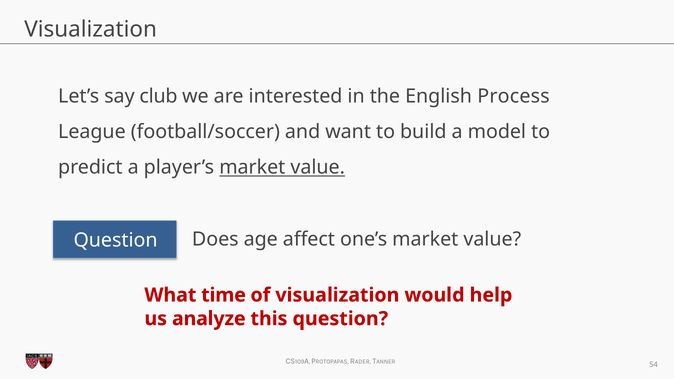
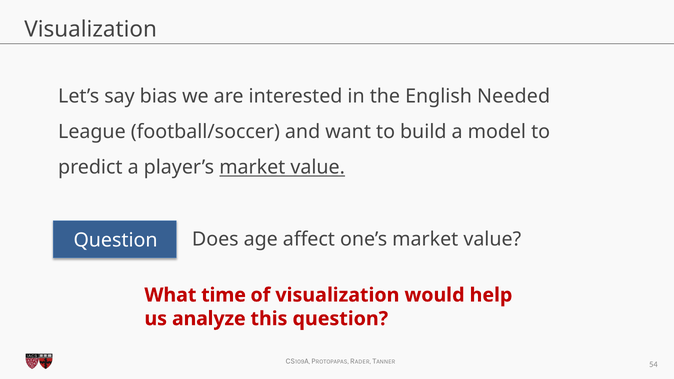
club: club -> bias
Process: Process -> Needed
